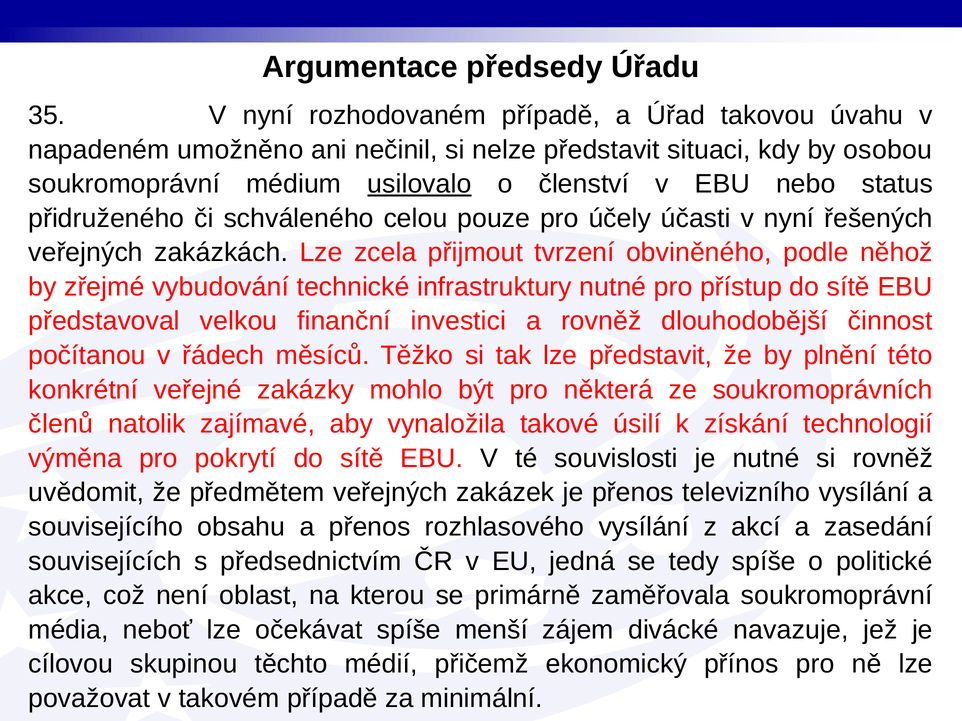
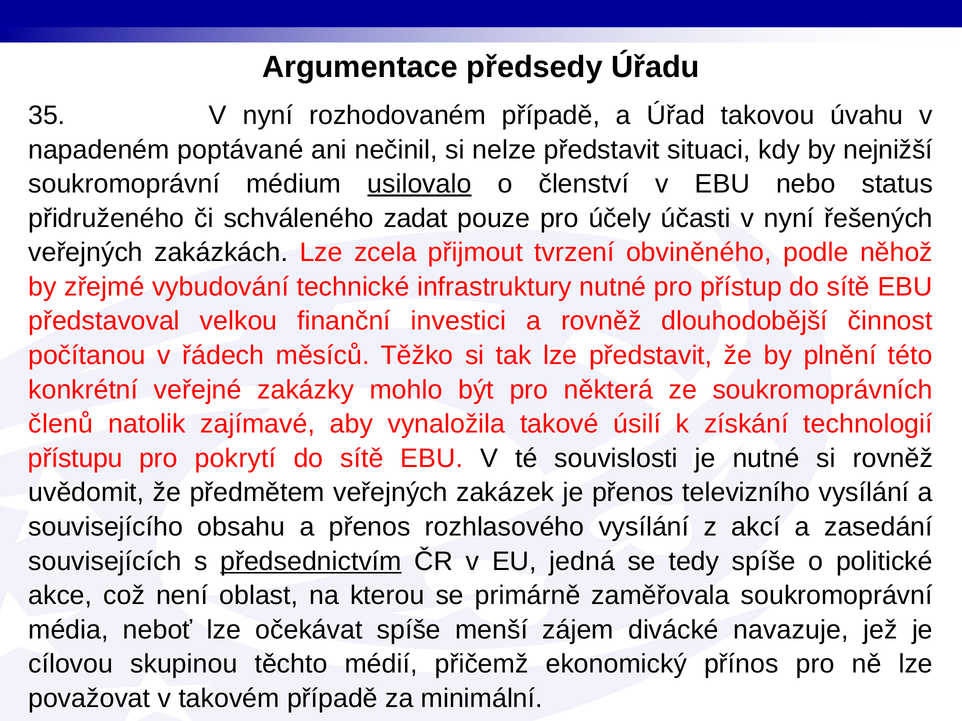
umožněno: umožněno -> poptávané
osobou: osobou -> nejnižší
celou: celou -> zadat
výměna: výměna -> přístupu
předsednictvím underline: none -> present
